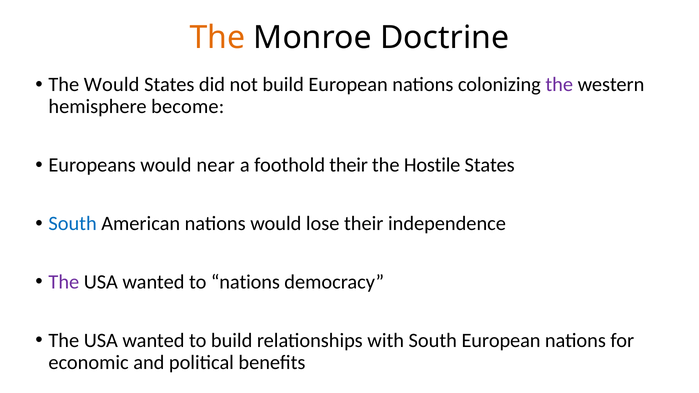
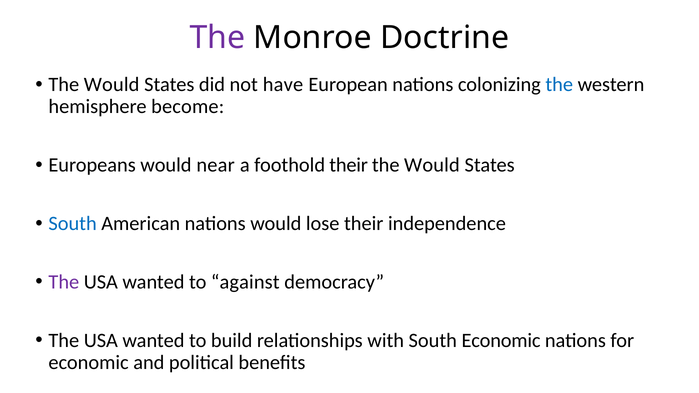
The at (217, 38) colour: orange -> purple
not build: build -> have
the at (559, 85) colour: purple -> blue
Hostile at (432, 165): Hostile -> Would
to nations: nations -> against
South European: European -> Economic
